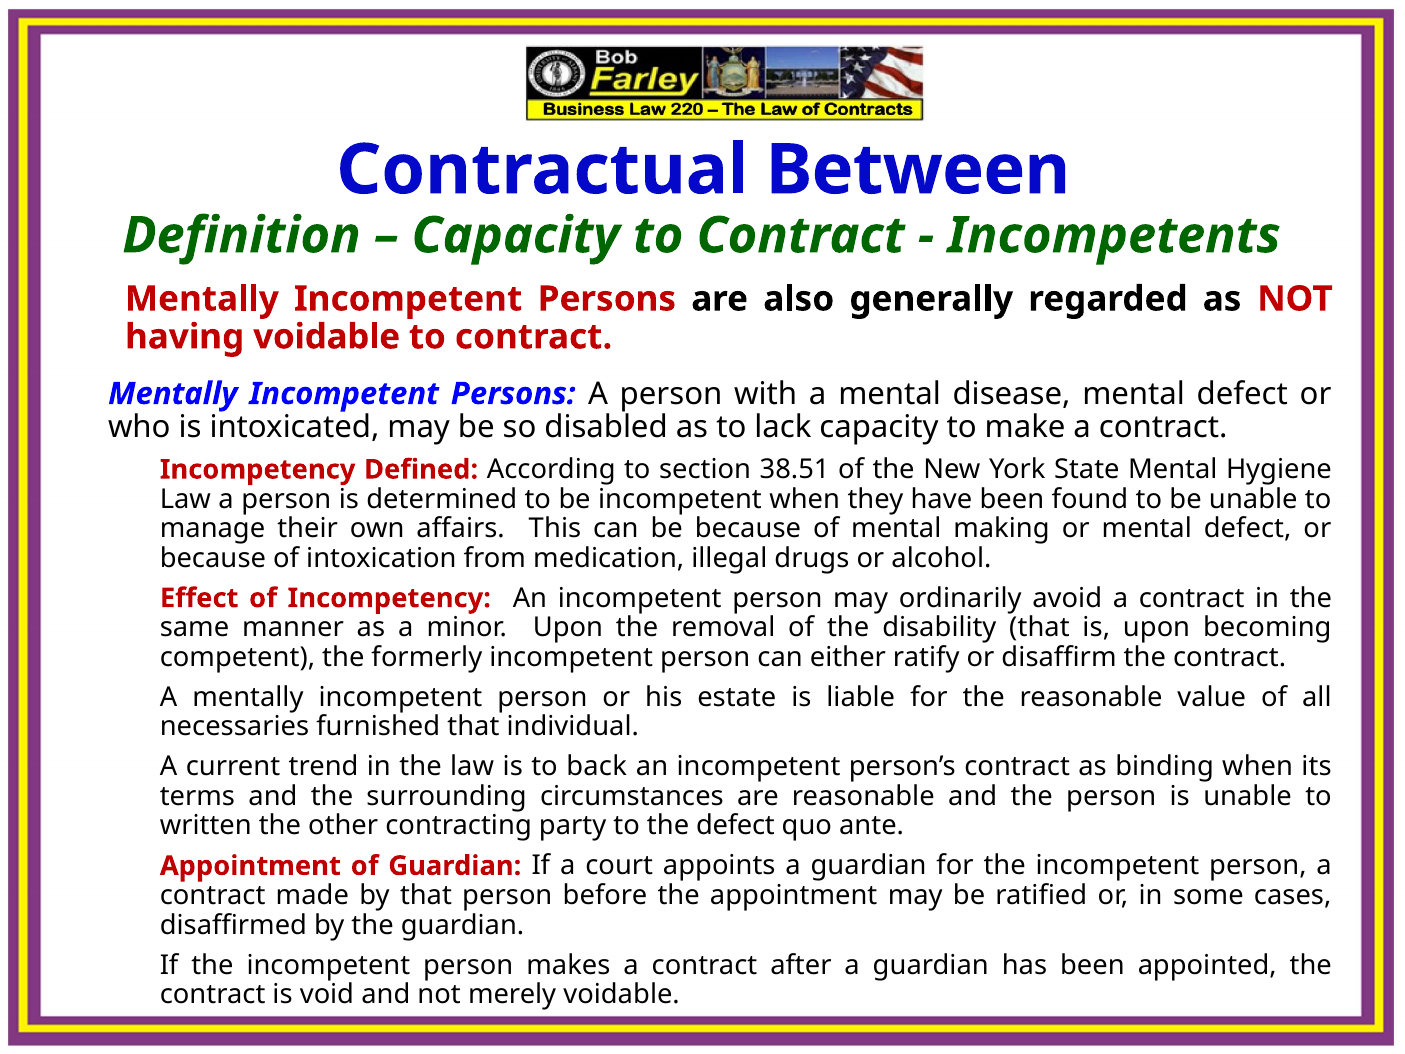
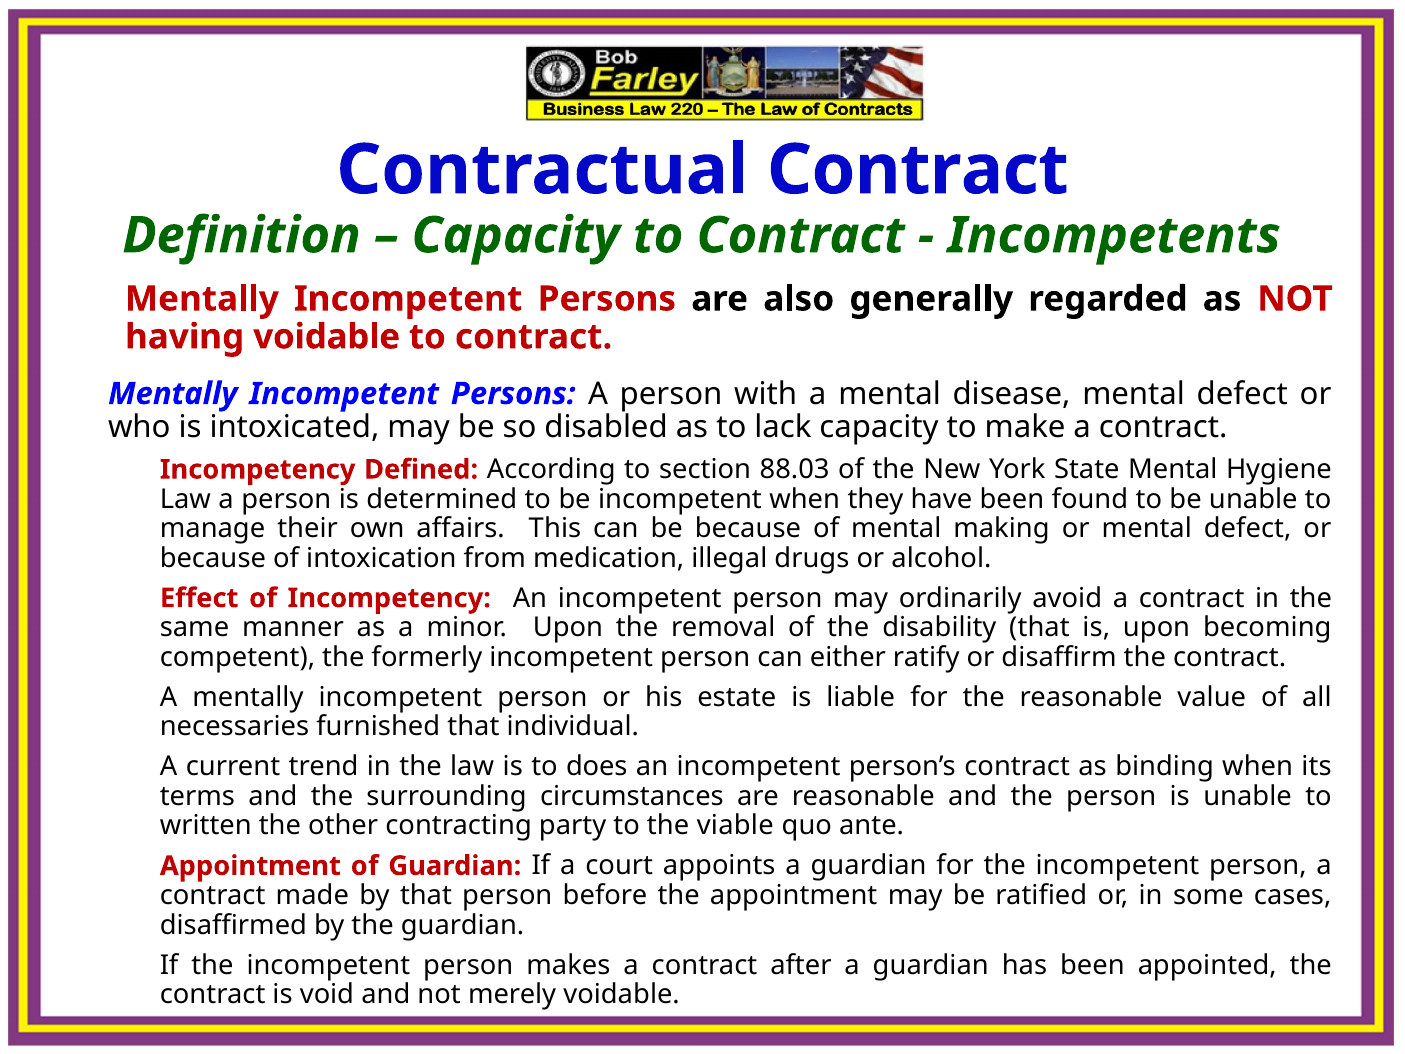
Contractual Between: Between -> Contract
38.51: 38.51 -> 88.03
back: back -> does
the defect: defect -> viable
